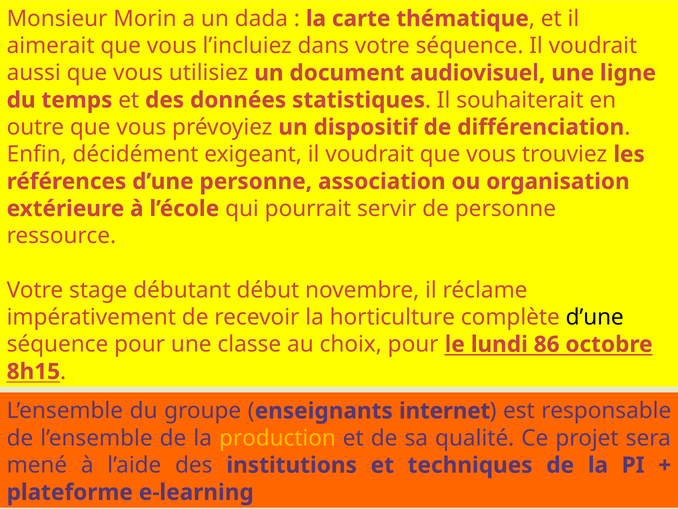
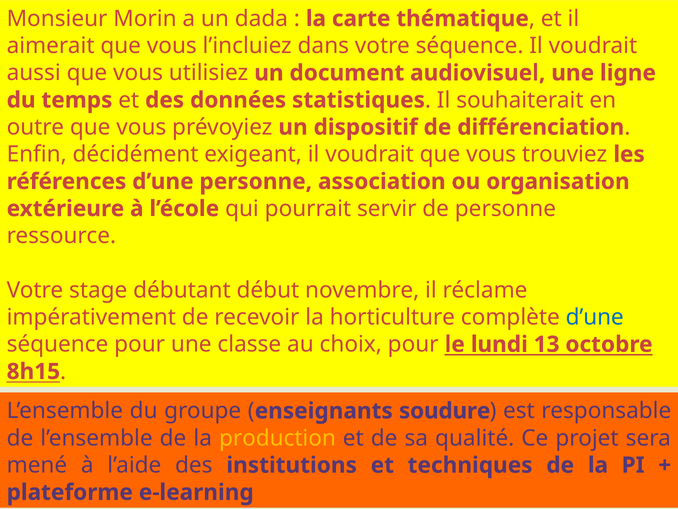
d’une at (595, 317) colour: black -> blue
86: 86 -> 13
internet: internet -> soudure
